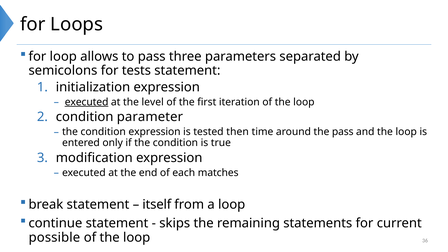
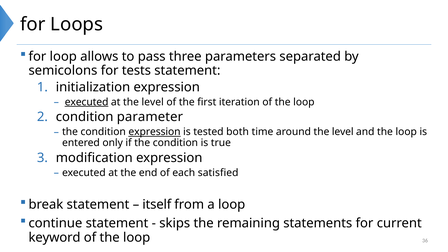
expression at (155, 132) underline: none -> present
then: then -> both
around the pass: pass -> level
matches: matches -> satisfied
possible: possible -> keyword
